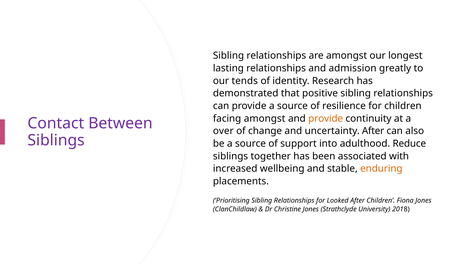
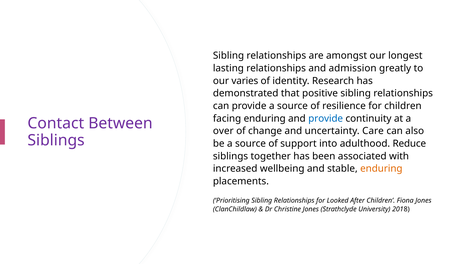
tends: tends -> varies
facing amongst: amongst -> enduring
provide at (326, 119) colour: orange -> blue
uncertainty After: After -> Care
